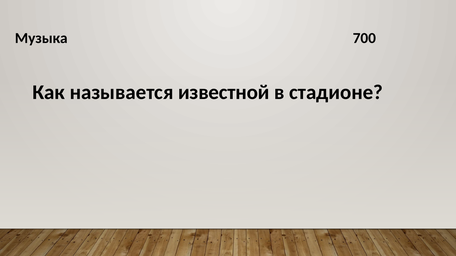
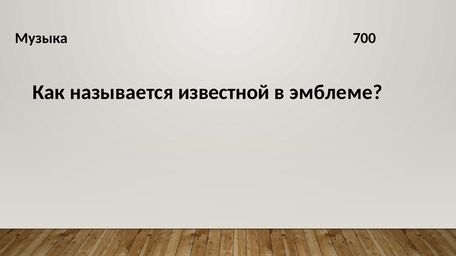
стадионе: стадионе -> эмблеме
